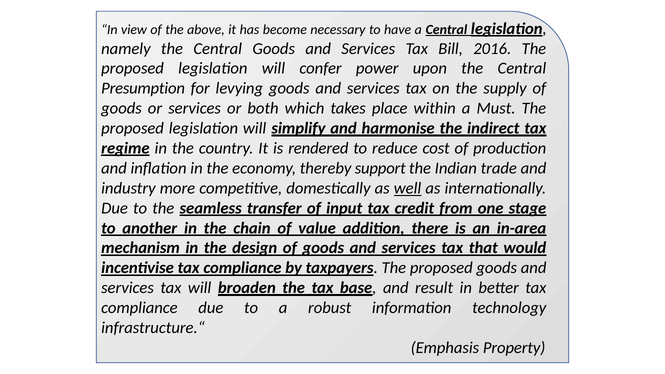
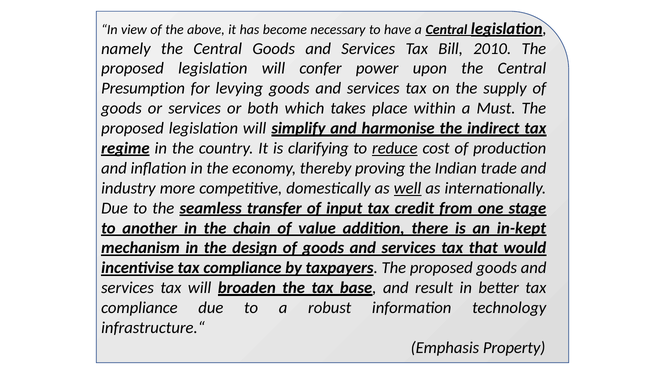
2016: 2016 -> 2010
rendered: rendered -> clarifying
reduce underline: none -> present
support: support -> proving
in-area: in-area -> in-kept
